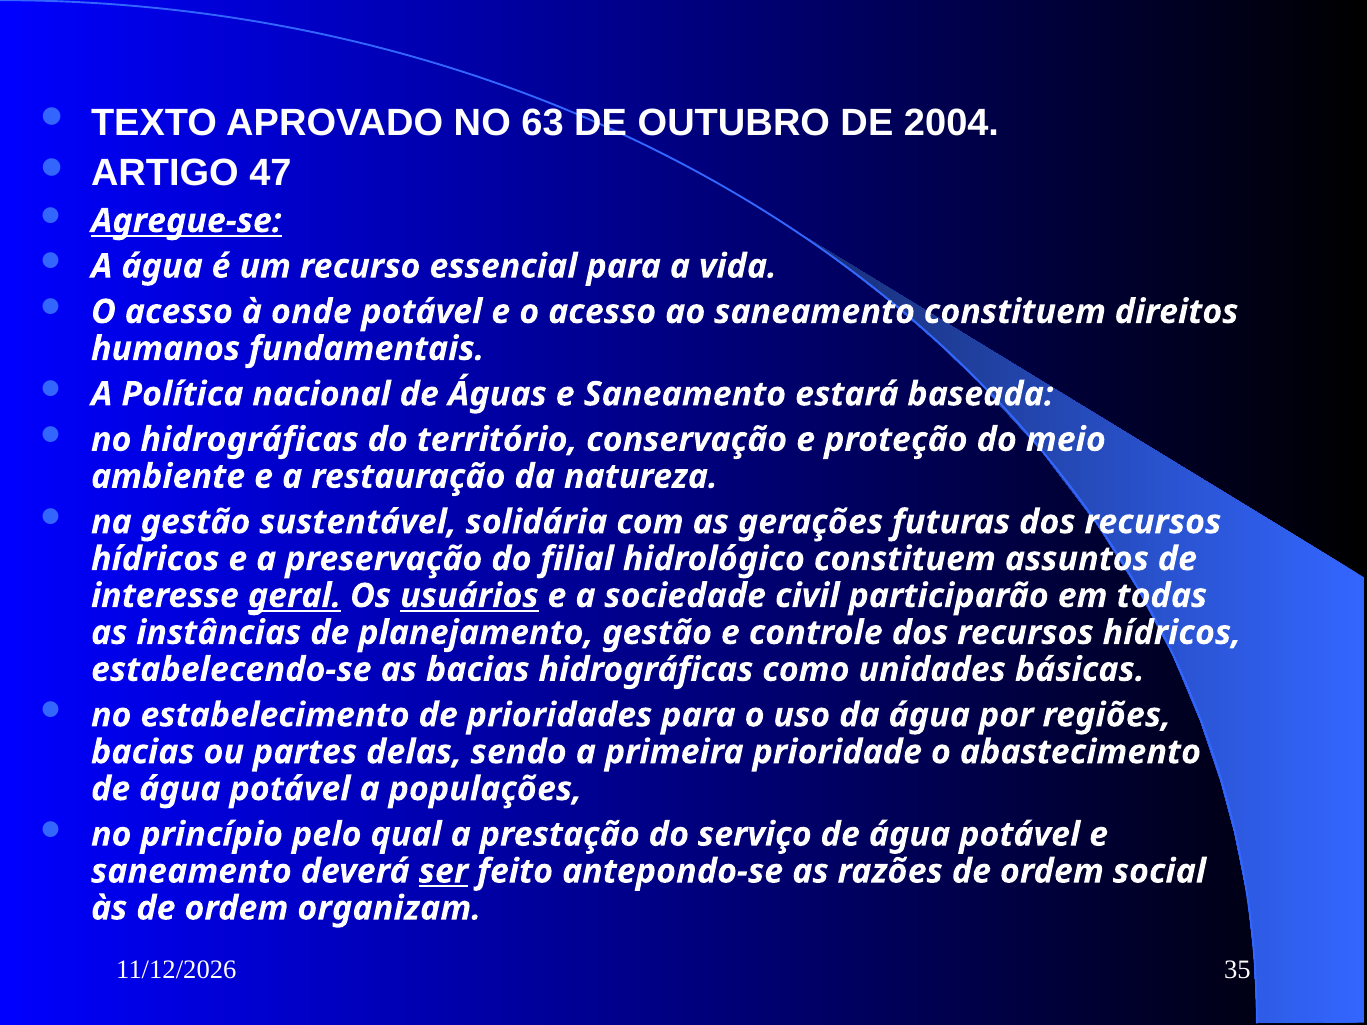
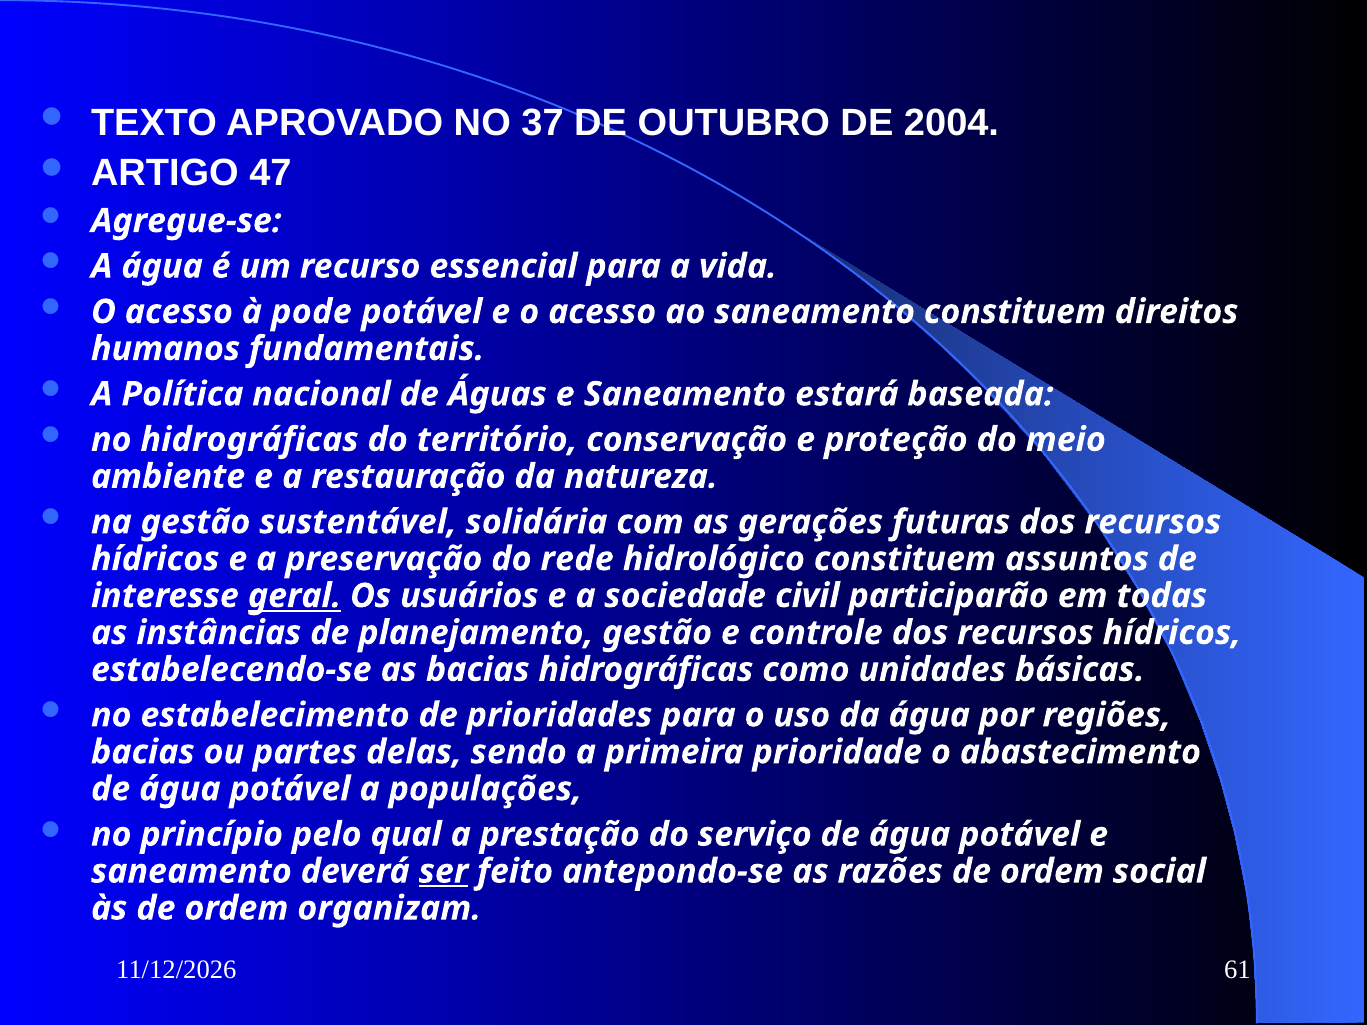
63: 63 -> 37
Agregue-se underline: present -> none
onde: onde -> pode
filial: filial -> rede
usuários underline: present -> none
35: 35 -> 61
